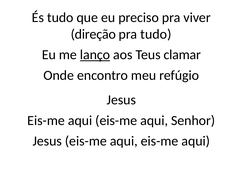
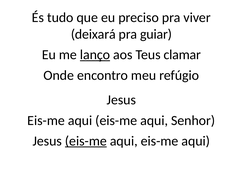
direção: direção -> deixará
pra tudo: tudo -> guiar
eis-me at (86, 141) underline: none -> present
